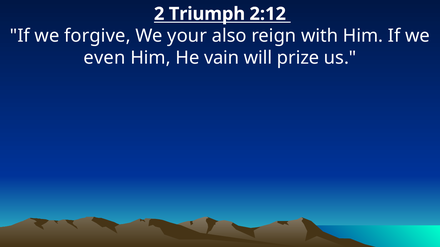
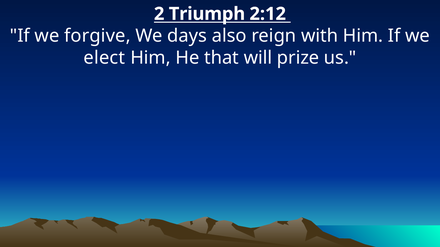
your: your -> days
even: even -> elect
vain: vain -> that
